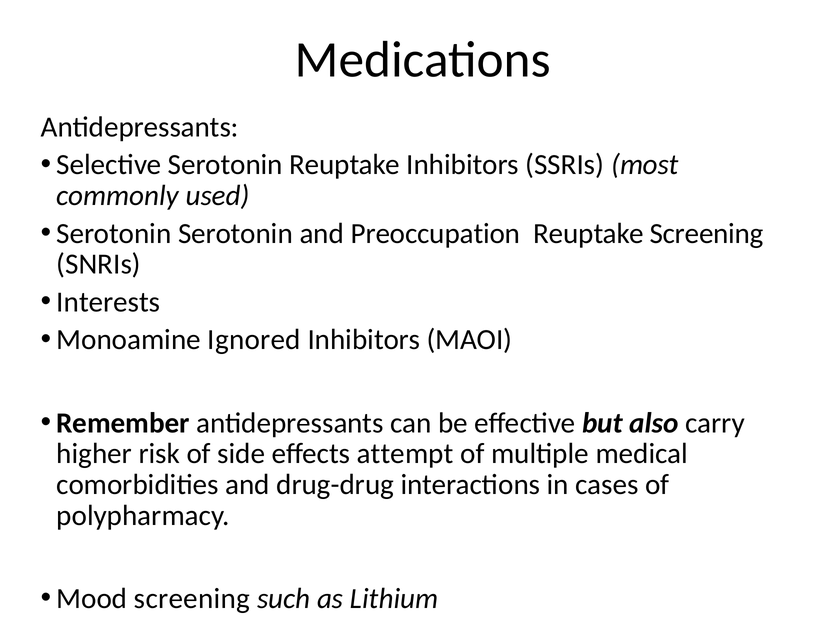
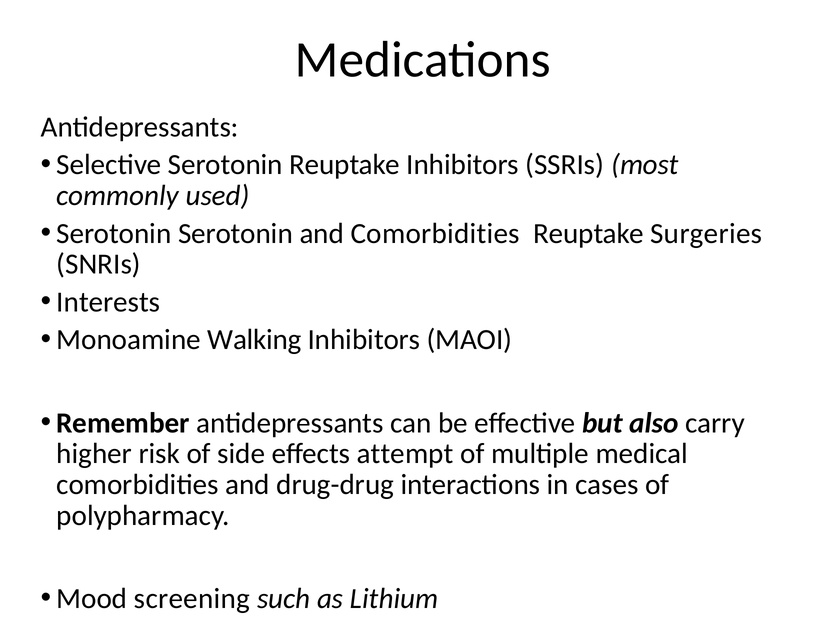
and Preoccupation: Preoccupation -> Comorbidities
Reuptake Screening: Screening -> Surgeries
Ignored: Ignored -> Walking
